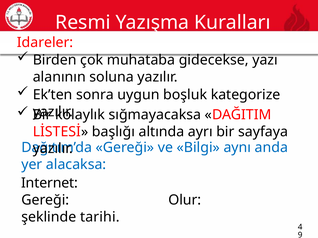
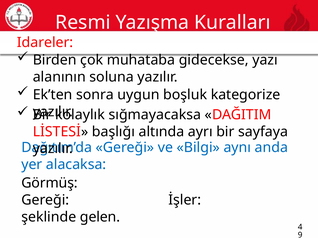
Internet: Internet -> Görmüş
Olur: Olur -> İşler
tarihi: tarihi -> gelen
